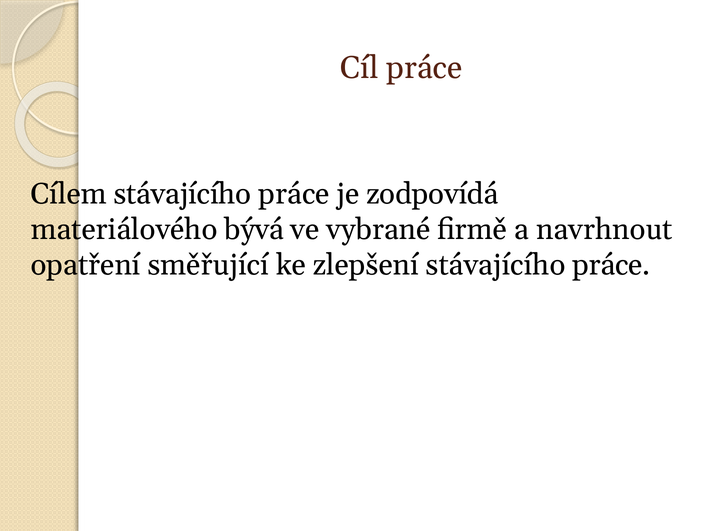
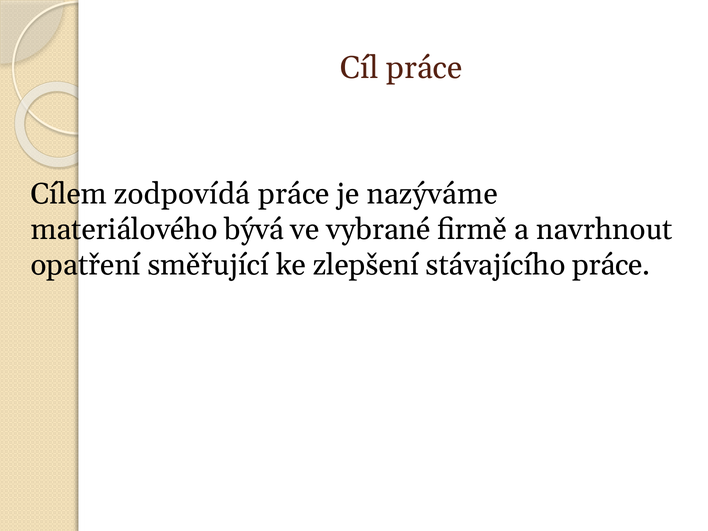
Cílem stávajícího: stávajícího -> zodpovídá
zodpovídá: zodpovídá -> nazýváme
